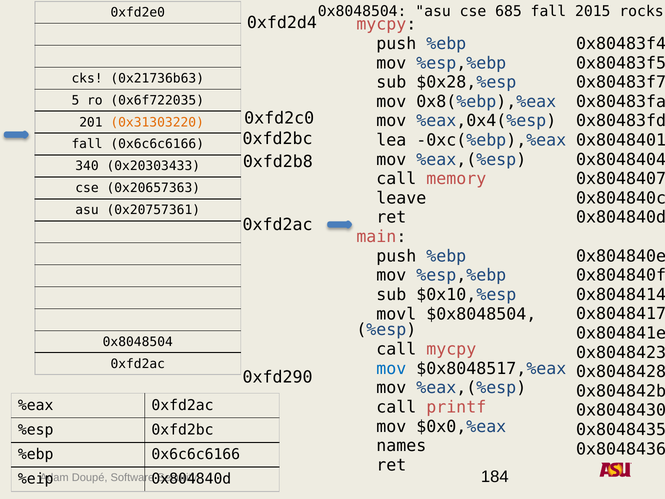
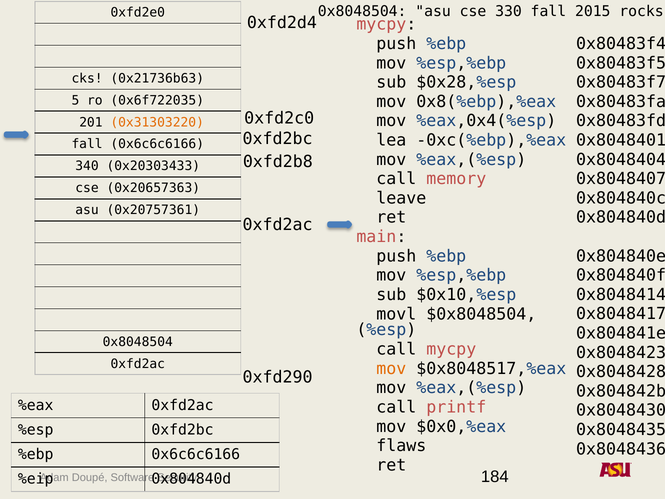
685: 685 -> 330
mov at (391, 368) colour: blue -> orange
names: names -> flaws
